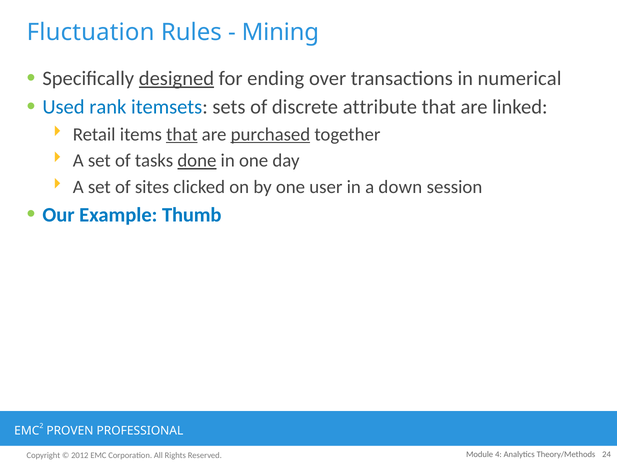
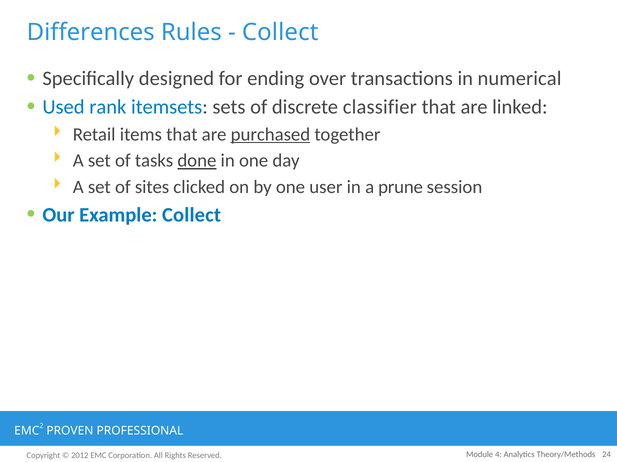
Fluctuation: Fluctuation -> Differences
Mining at (280, 33): Mining -> Collect
designed underline: present -> none
attribute: attribute -> classifier
that at (182, 135) underline: present -> none
down: down -> prune
Example Thumb: Thumb -> Collect
